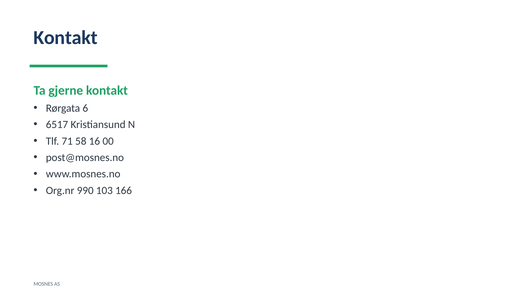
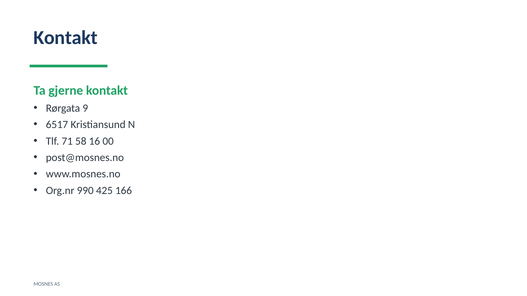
6: 6 -> 9
103: 103 -> 425
